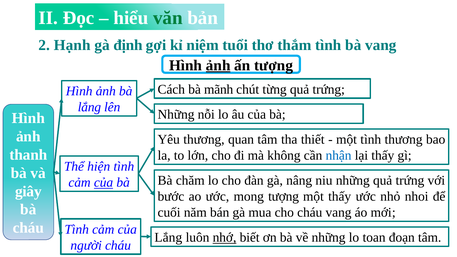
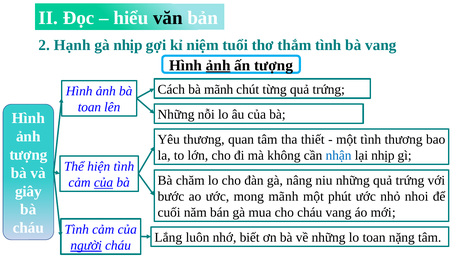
văn colour: green -> black
gà định: định -> nhịp
lắng at (89, 107): lắng -> toan
thanh at (28, 155): thanh -> tượng
lại thấy: thấy -> nhịp
mong tượng: tượng -> mãnh
một thấy: thấy -> phút
nhớ underline: present -> none
đoạn: đoạn -> nặng
người underline: none -> present
